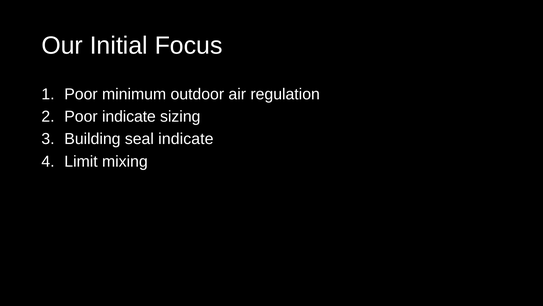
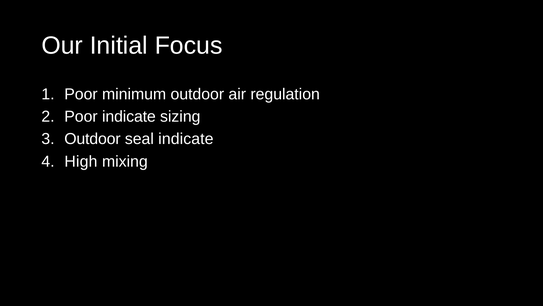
Building at (92, 139): Building -> Outdoor
Limit: Limit -> High
